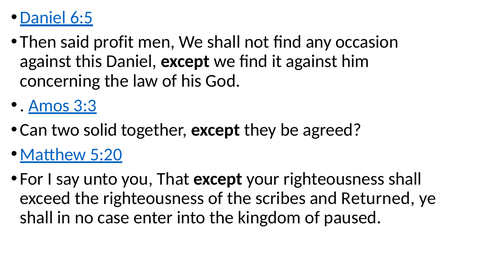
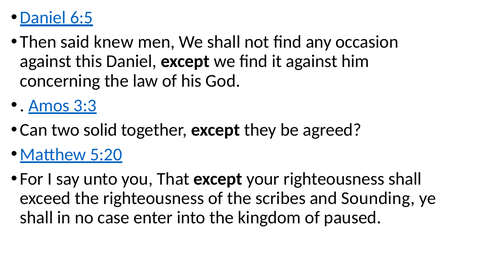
profit: profit -> knew
Returned: Returned -> Sounding
